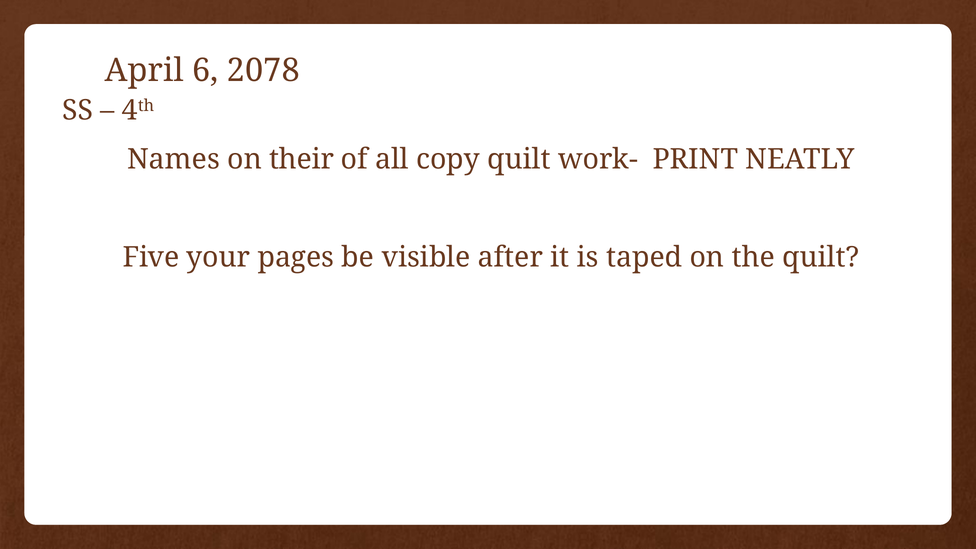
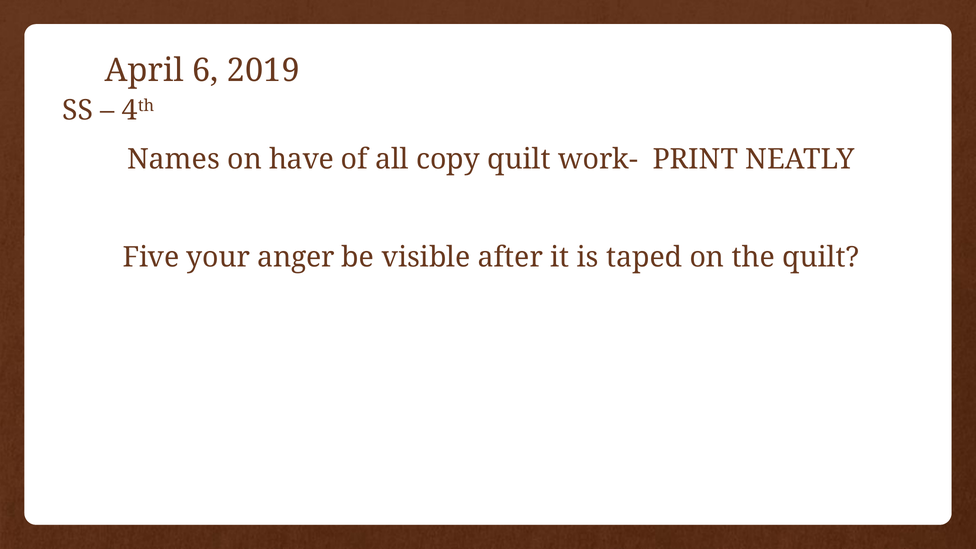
2078: 2078 -> 2019
their: their -> have
pages: pages -> anger
